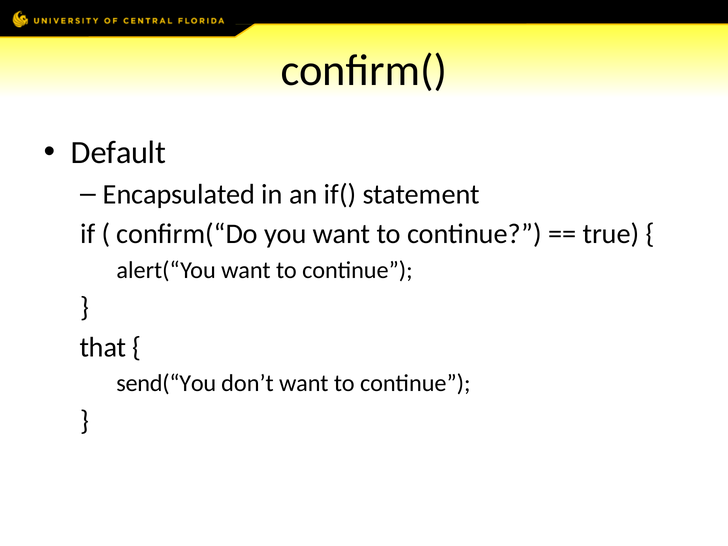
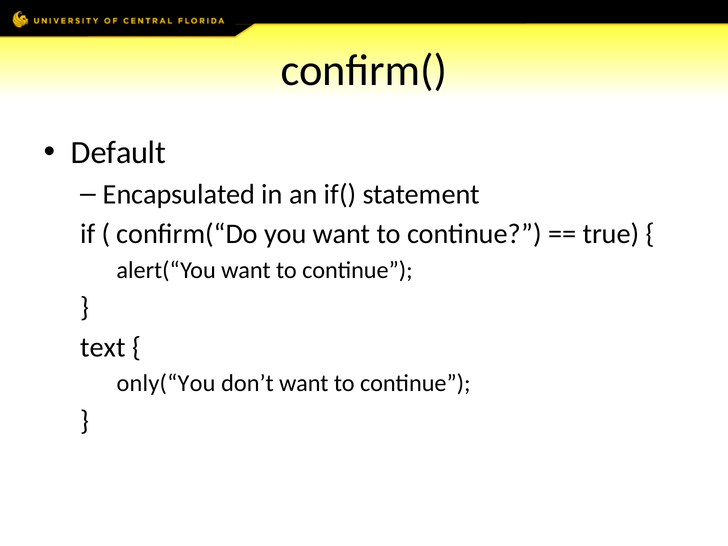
that: that -> text
send(“You: send(“You -> only(“You
